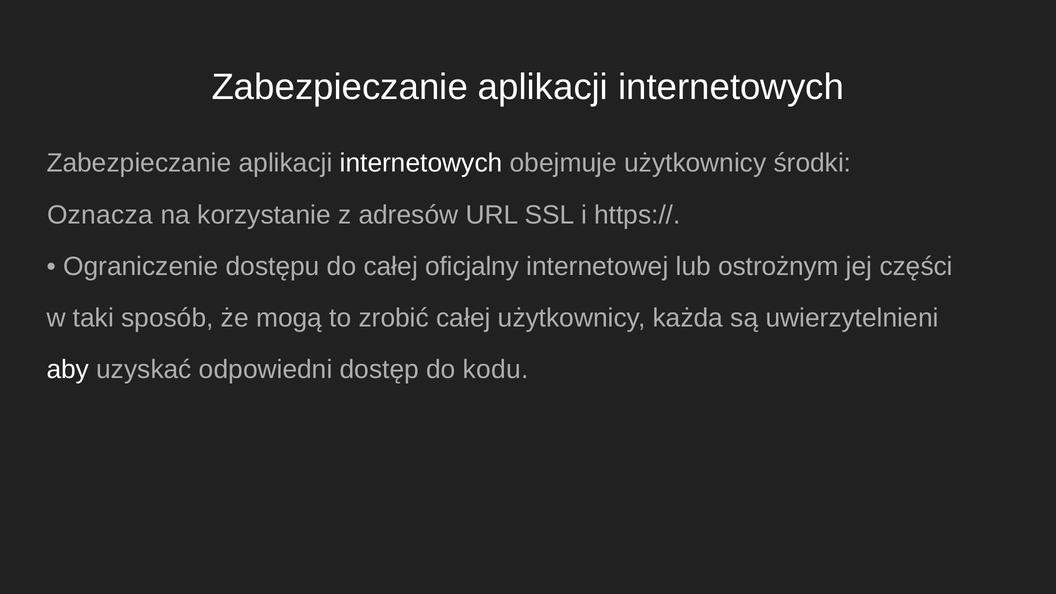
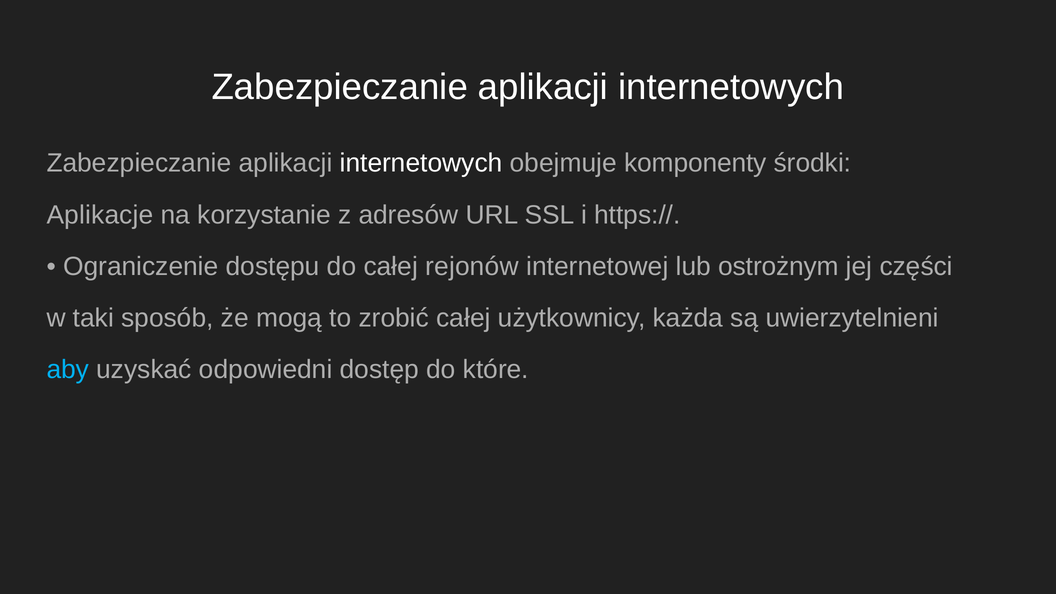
obejmuje użytkownicy: użytkownicy -> komponenty
Oznacza: Oznacza -> Aplikacje
oficjalny: oficjalny -> rejonów
aby colour: white -> light blue
kodu: kodu -> które
